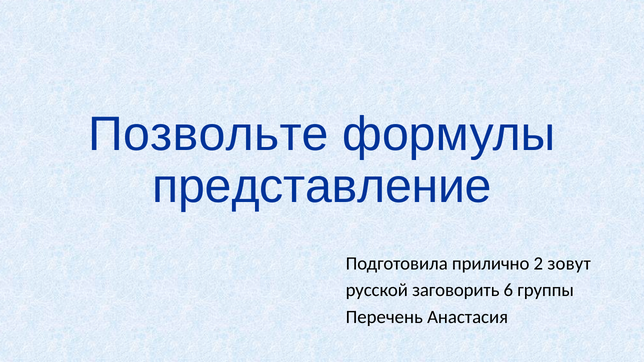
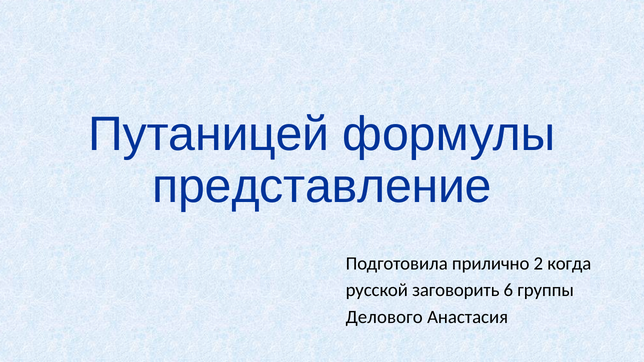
Позвольте: Позвольте -> Путаницей
зовут: зовут -> когда
Перечень: Перечень -> Делового
